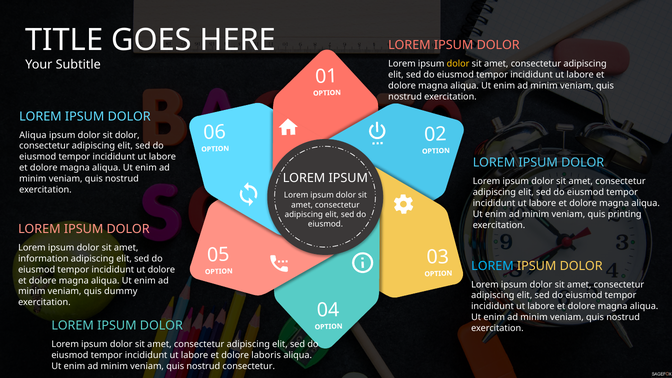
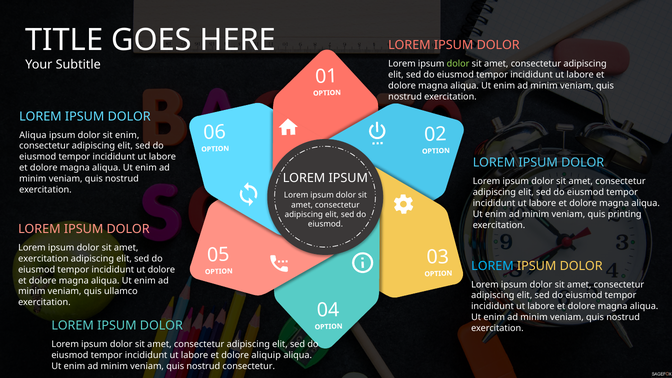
dolor at (458, 64) colour: yellow -> light green
sit dolor: dolor -> enim
information at (43, 259): information -> exercitation
dummy: dummy -> ullamco
laboris: laboris -> aliquip
